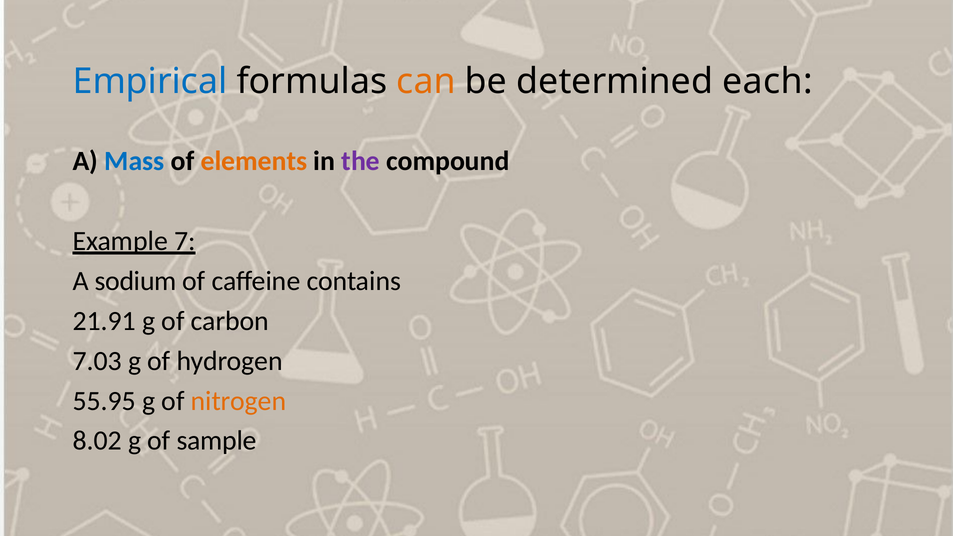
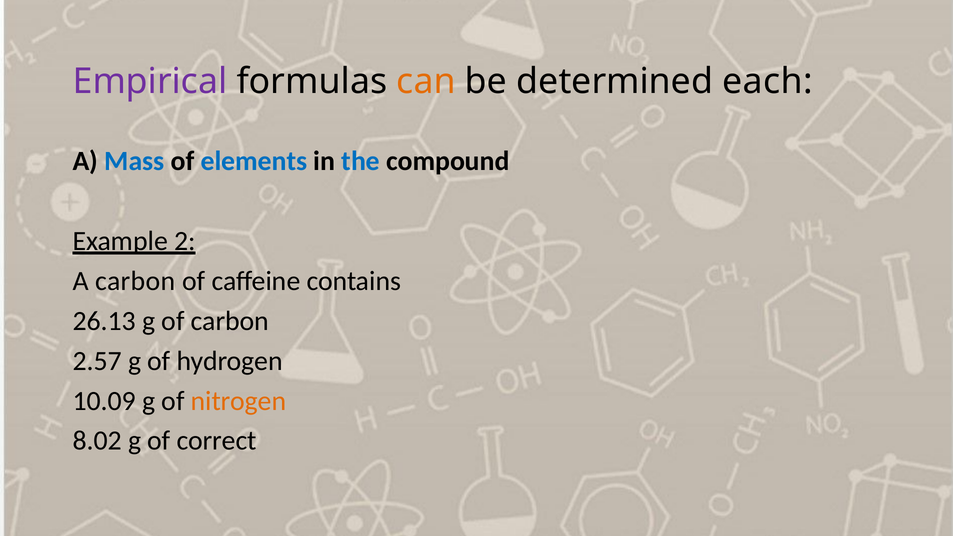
Empirical colour: blue -> purple
elements colour: orange -> blue
the colour: purple -> blue
7: 7 -> 2
A sodium: sodium -> carbon
21.91: 21.91 -> 26.13
7.03: 7.03 -> 2.57
55.95: 55.95 -> 10.09
sample: sample -> correct
